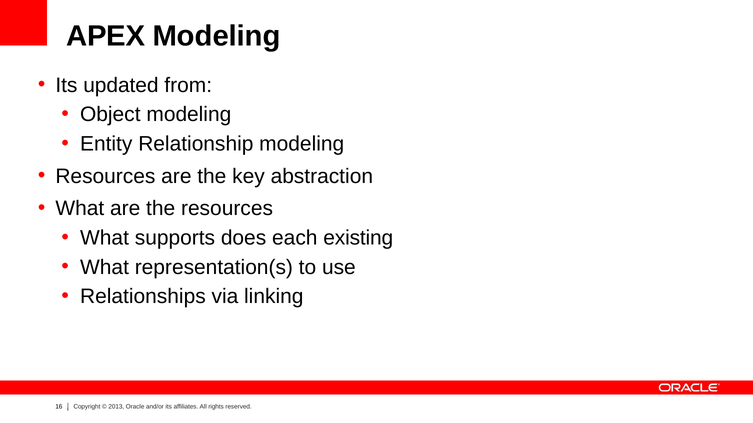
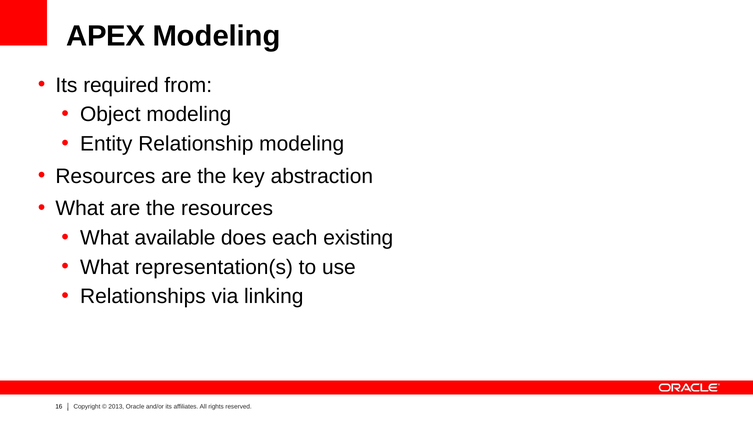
updated: updated -> required
supports: supports -> available
